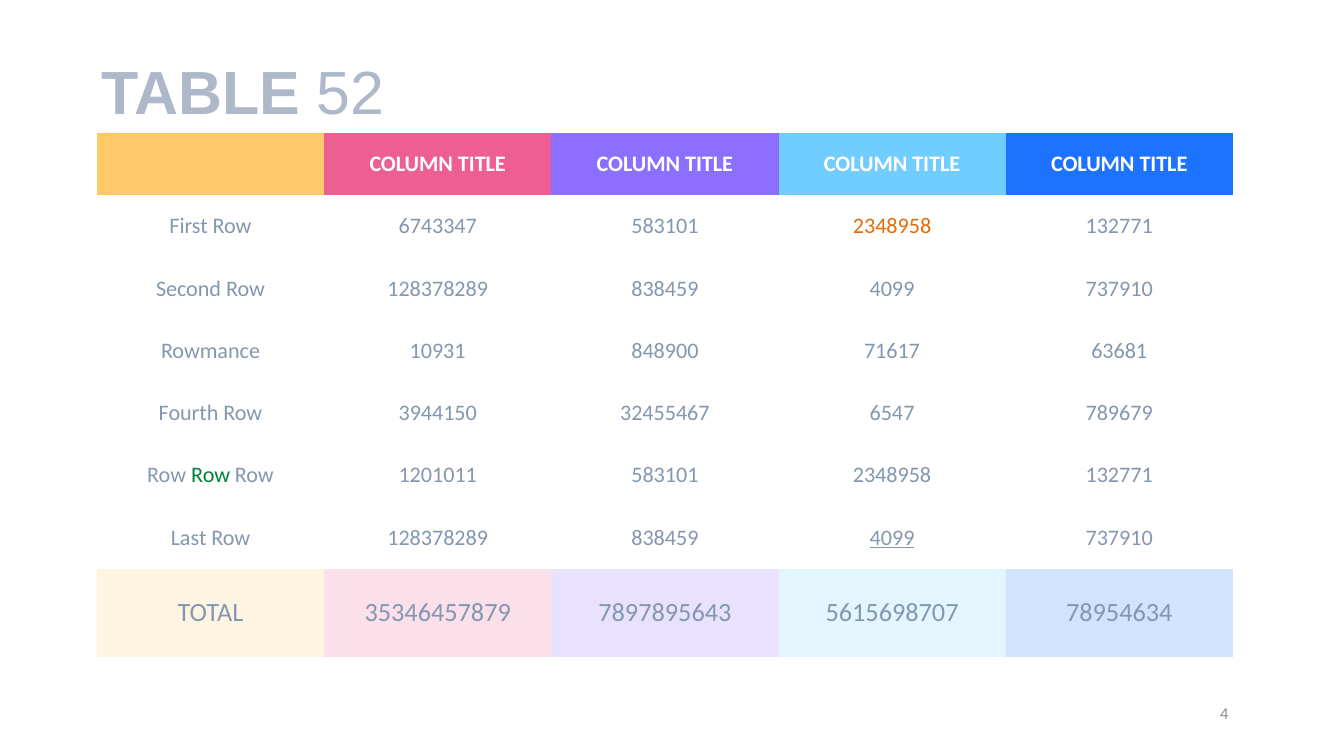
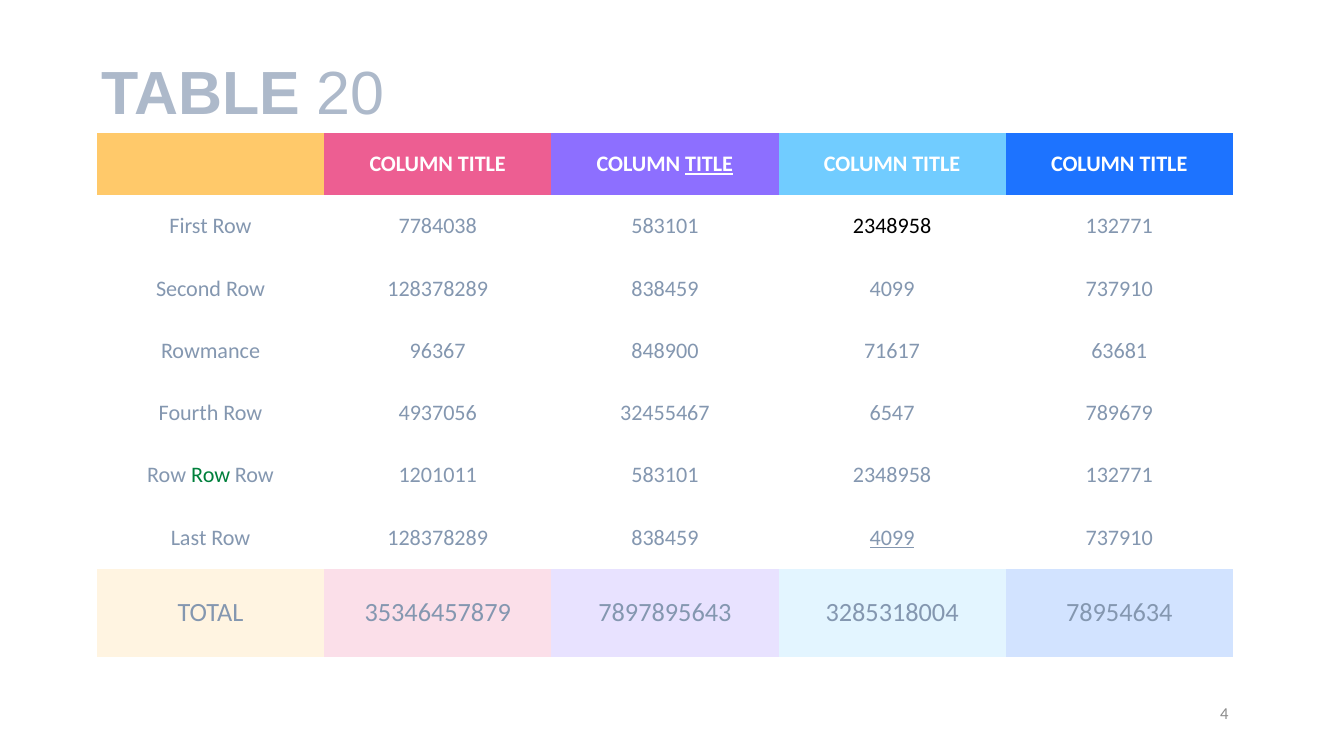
52: 52 -> 20
TITLE at (709, 164) underline: none -> present
6743347: 6743347 -> 7784038
2348958 at (892, 227) colour: orange -> black
10931: 10931 -> 96367
3944150: 3944150 -> 4937056
5615698707: 5615698707 -> 3285318004
